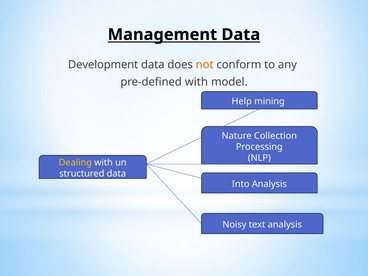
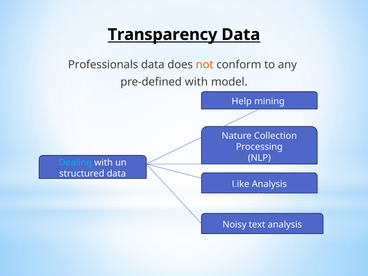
Management: Management -> Transparency
Development: Development -> Professionals
Dealing colour: yellow -> light blue
Into: Into -> Like
